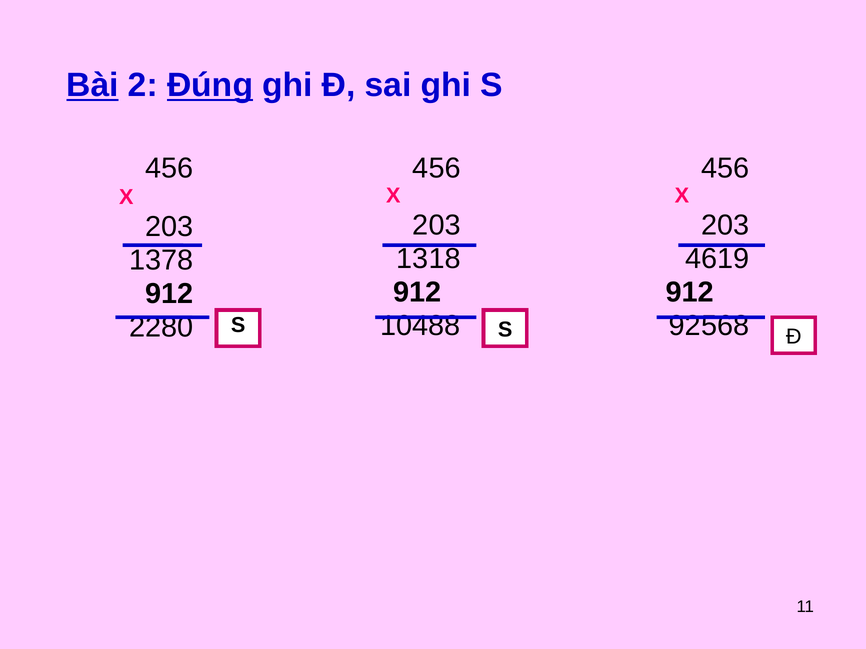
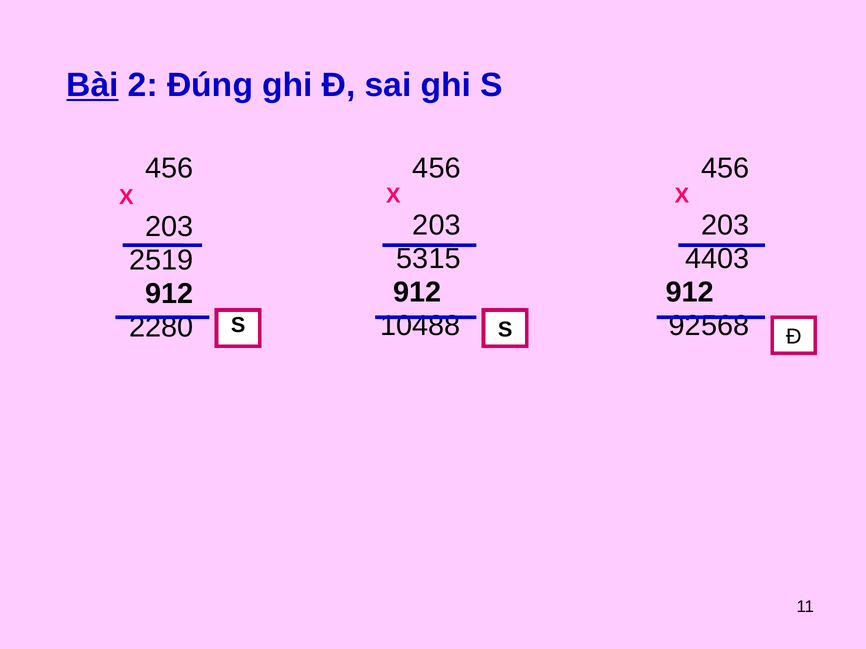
Đúng underline: present -> none
1318: 1318 -> 5315
4619: 4619 -> 4403
1378: 1378 -> 2519
